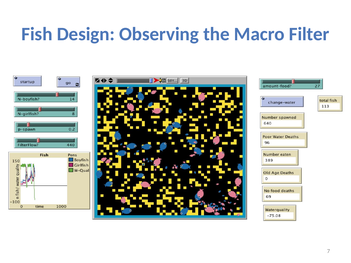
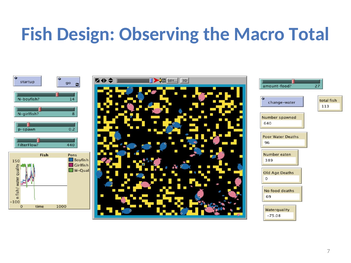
Filter: Filter -> Total
